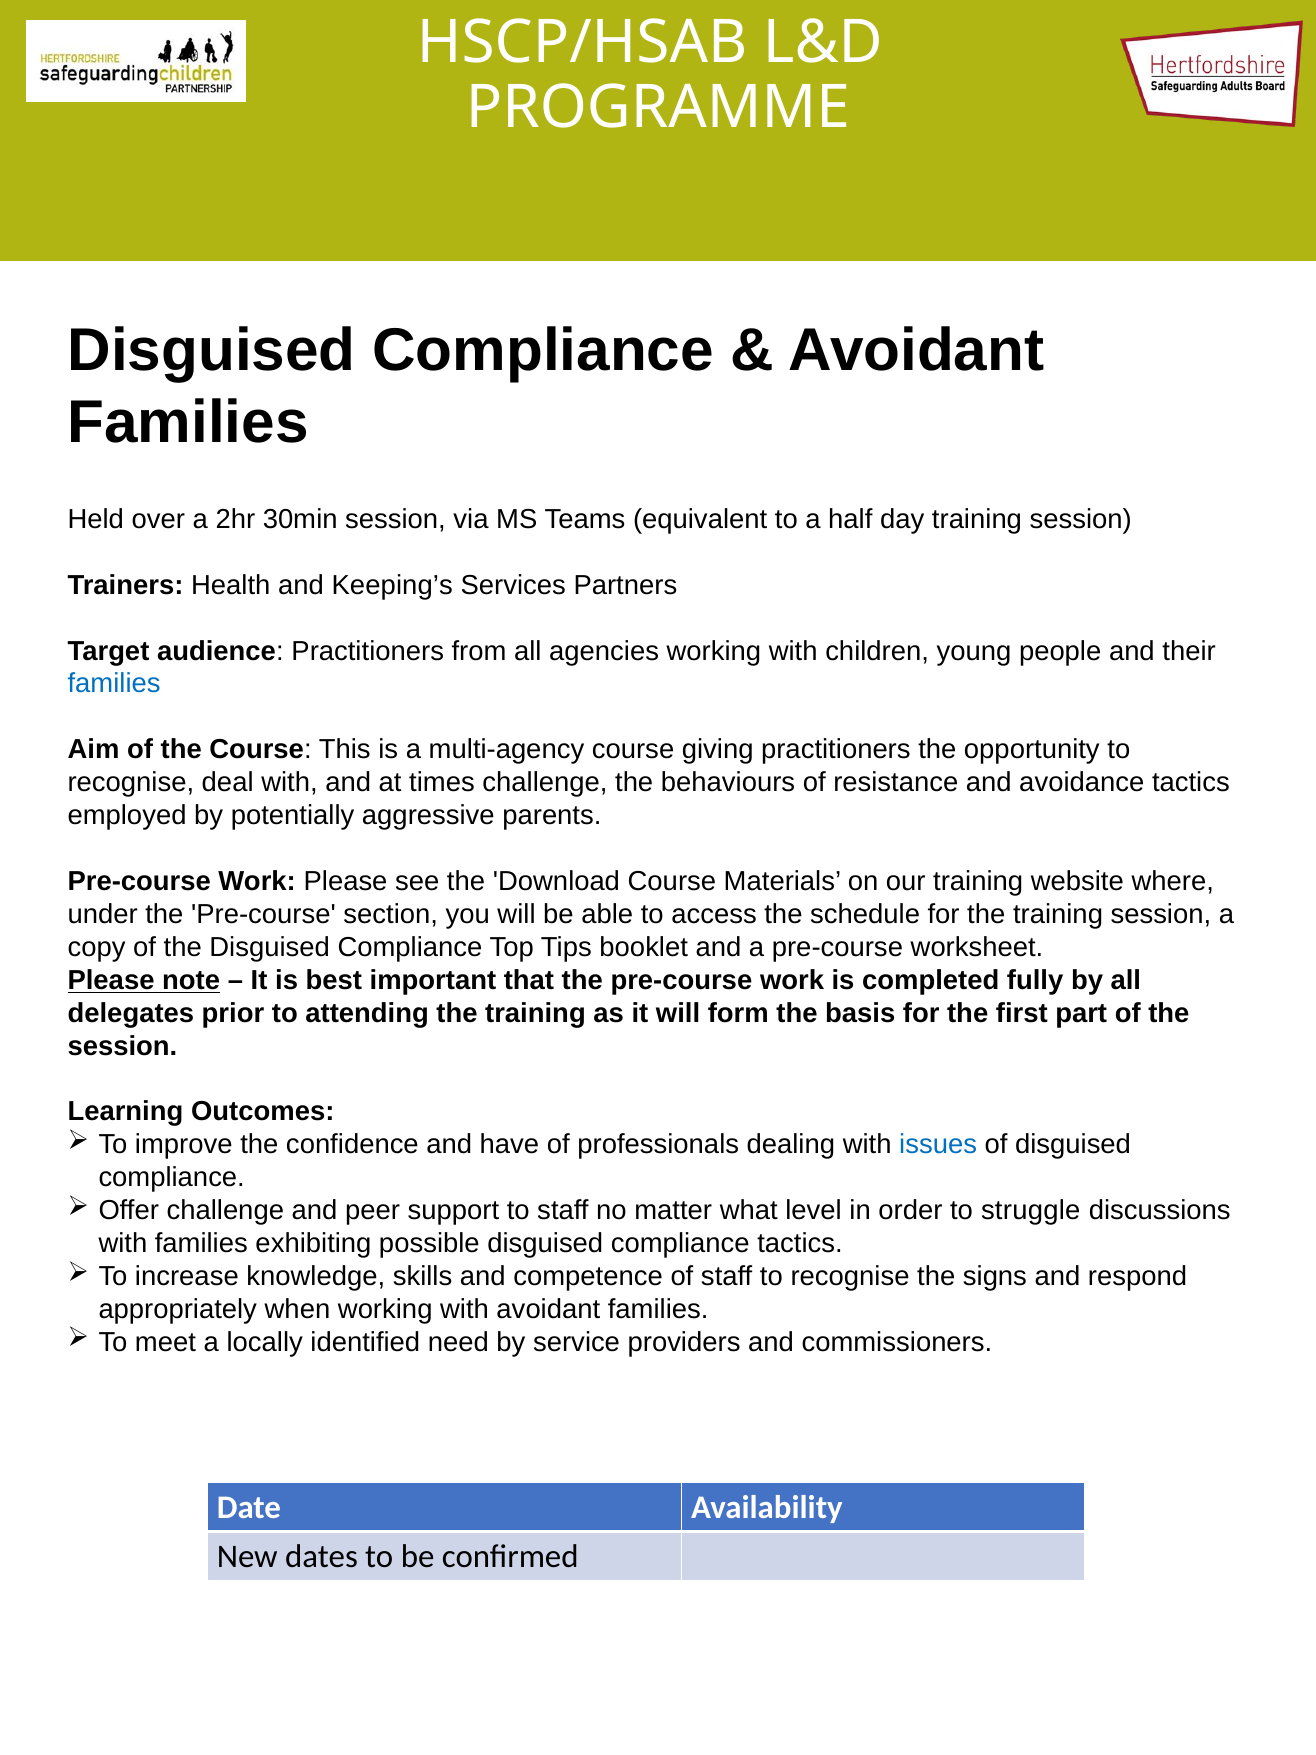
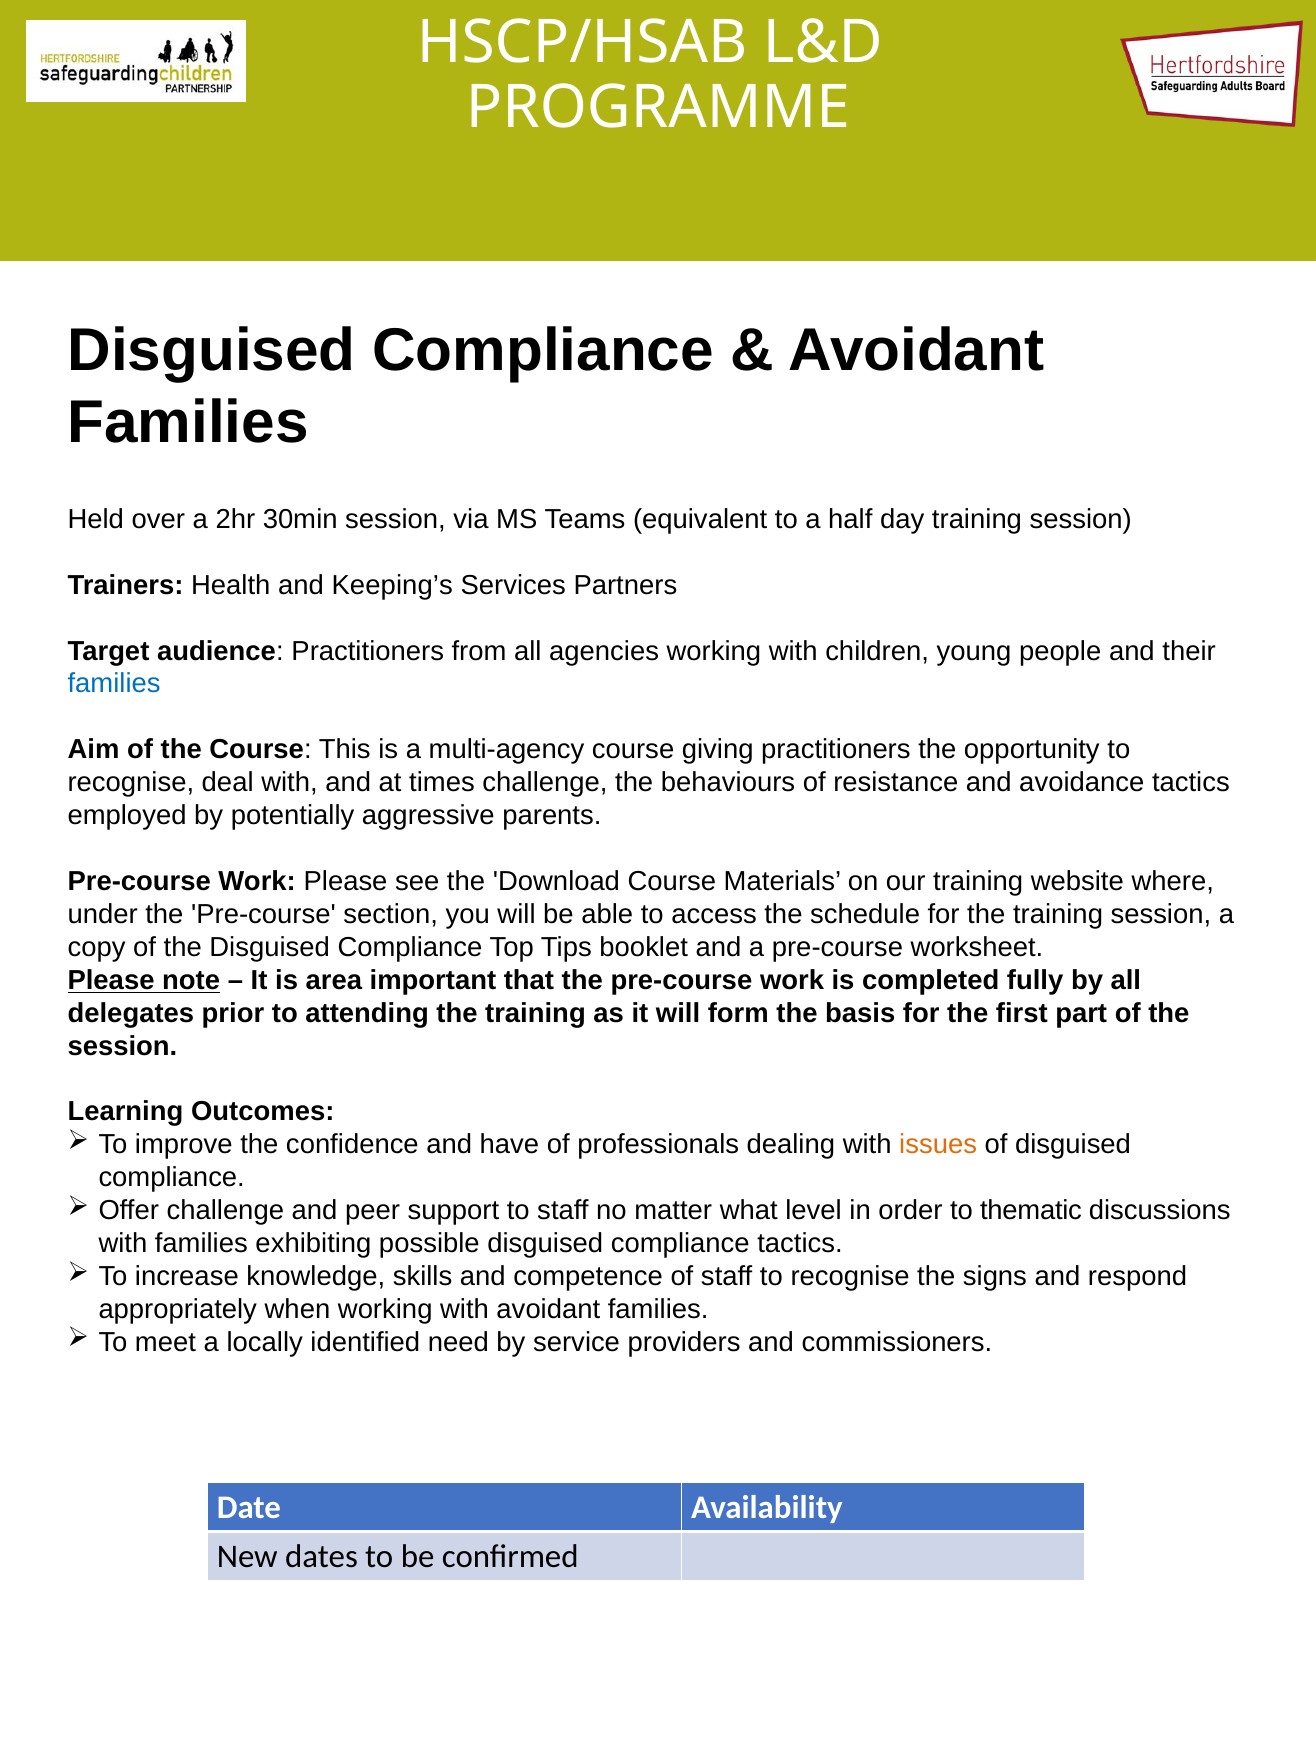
best: best -> area
issues colour: blue -> orange
struggle: struggle -> thematic
